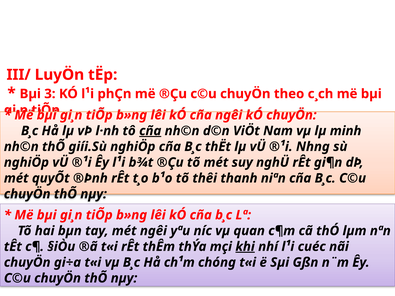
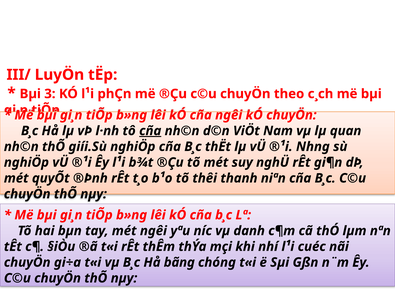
minh: minh -> quan
quan: quan -> danh
khi underline: present -> none
ch¹m: ch¹m -> bãng
